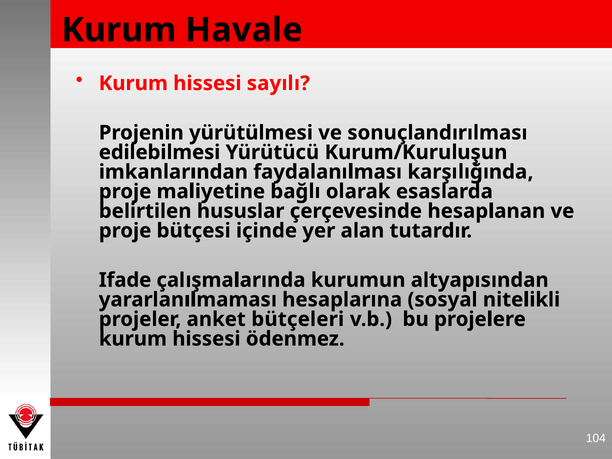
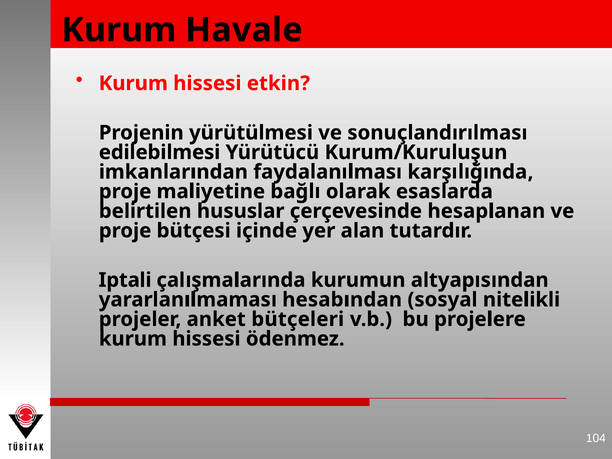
sayılı: sayılı -> etkin
Ifade: Ifade -> Iptali
hesaplarına: hesaplarına -> hesabından
